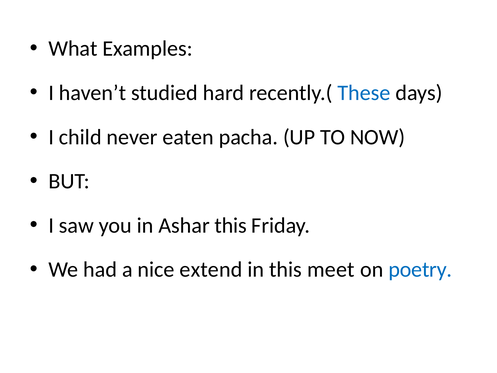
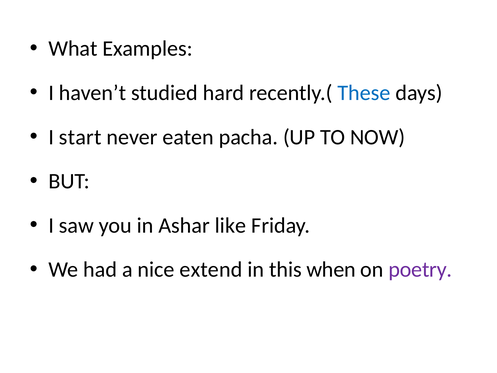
child: child -> start
Ashar this: this -> like
meet: meet -> when
poetry colour: blue -> purple
